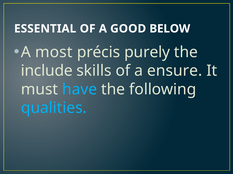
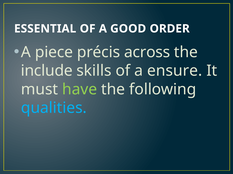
BELOW: BELOW -> ORDER
most: most -> piece
purely: purely -> across
have colour: light blue -> light green
